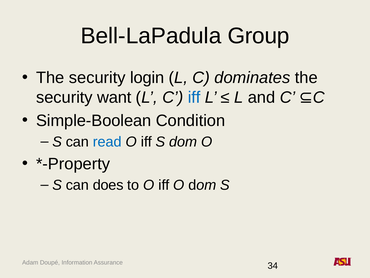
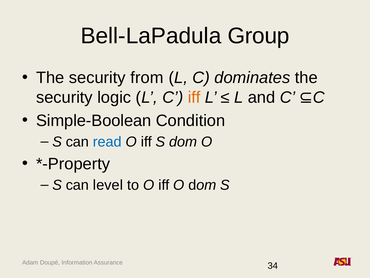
login: login -> from
want: want -> logic
iff at (194, 97) colour: blue -> orange
does: does -> level
